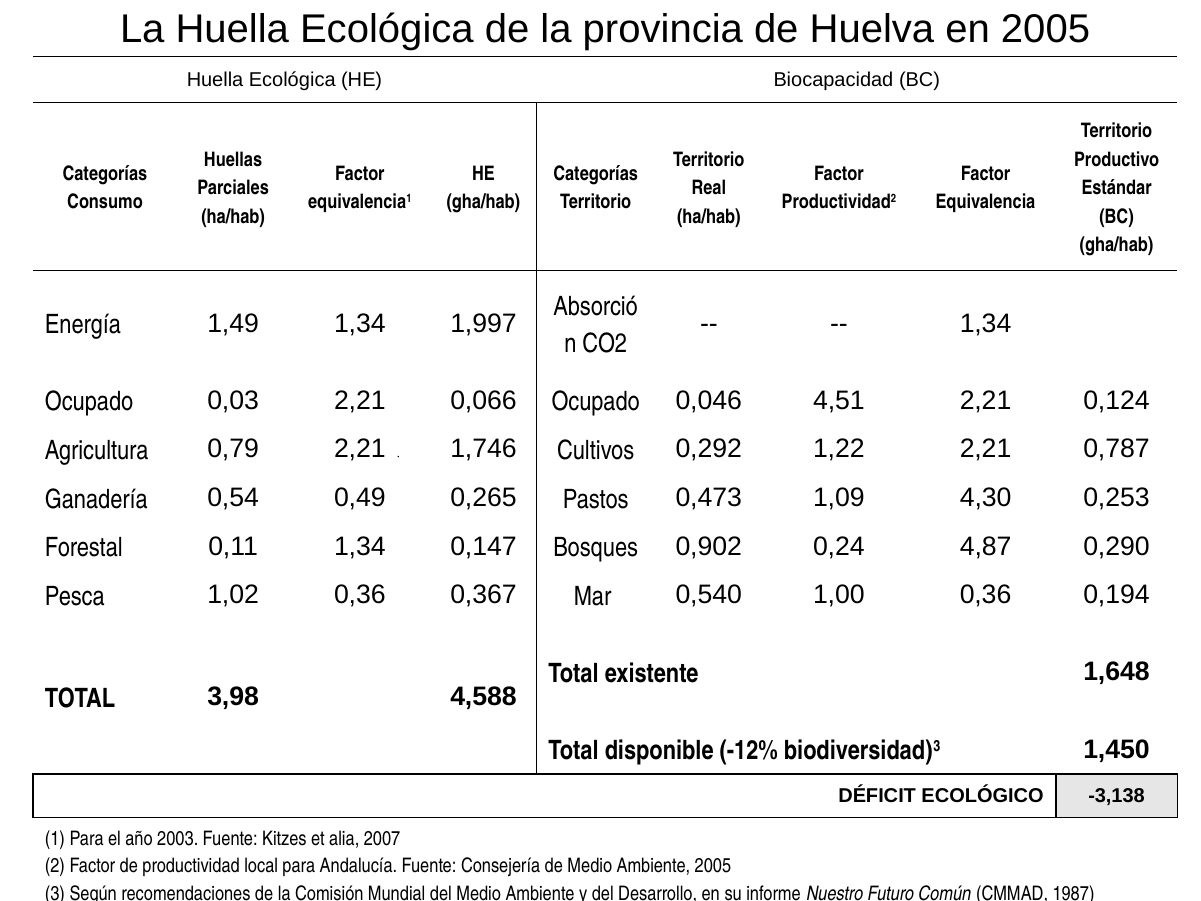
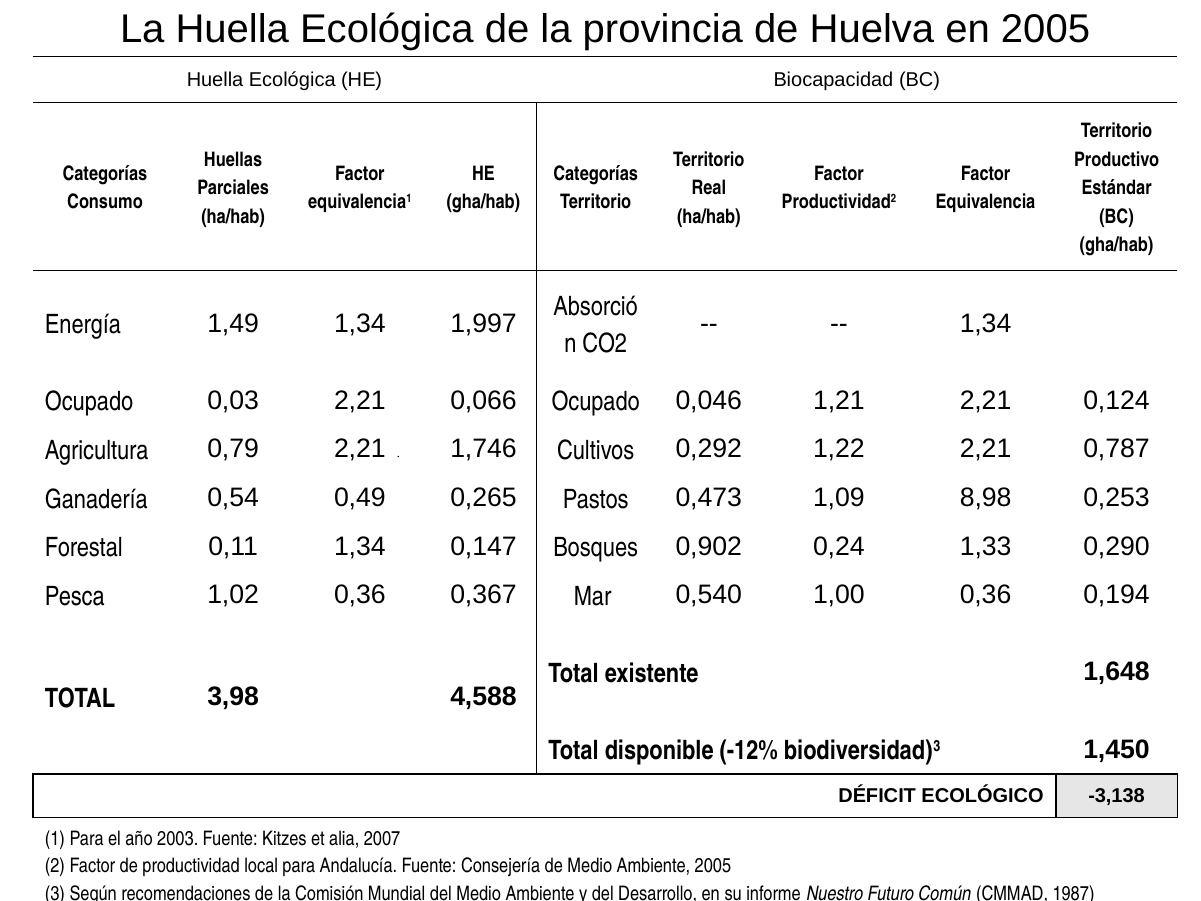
4,51: 4,51 -> 1,21
4,30: 4,30 -> 8,98
4,87: 4,87 -> 1,33
